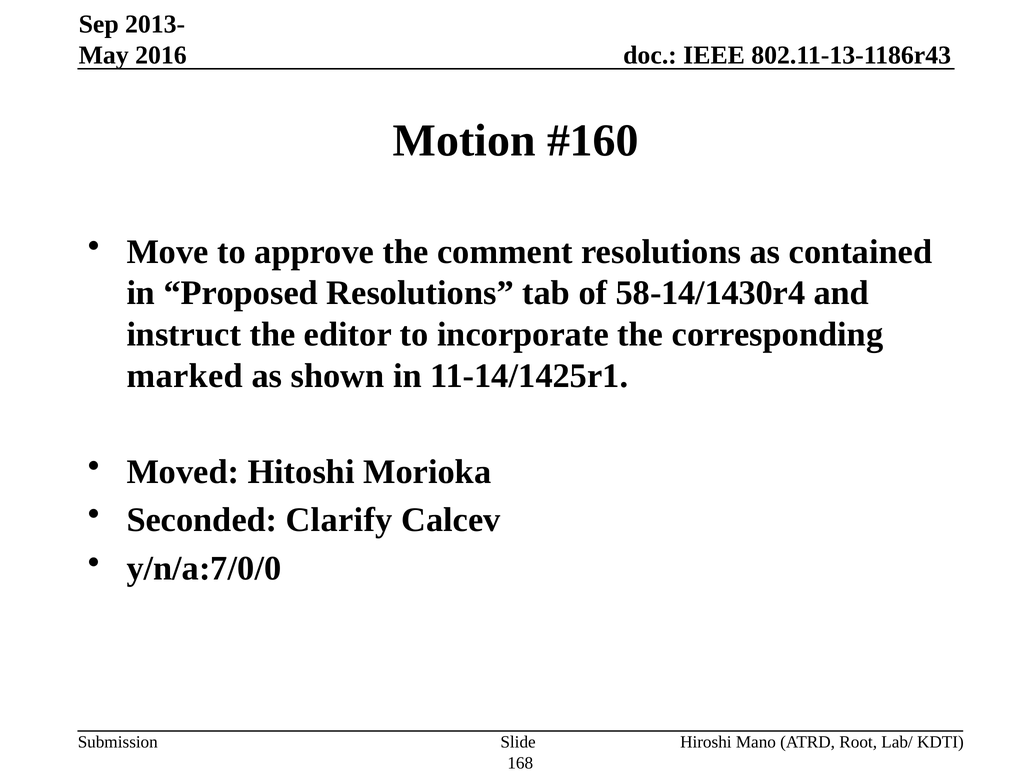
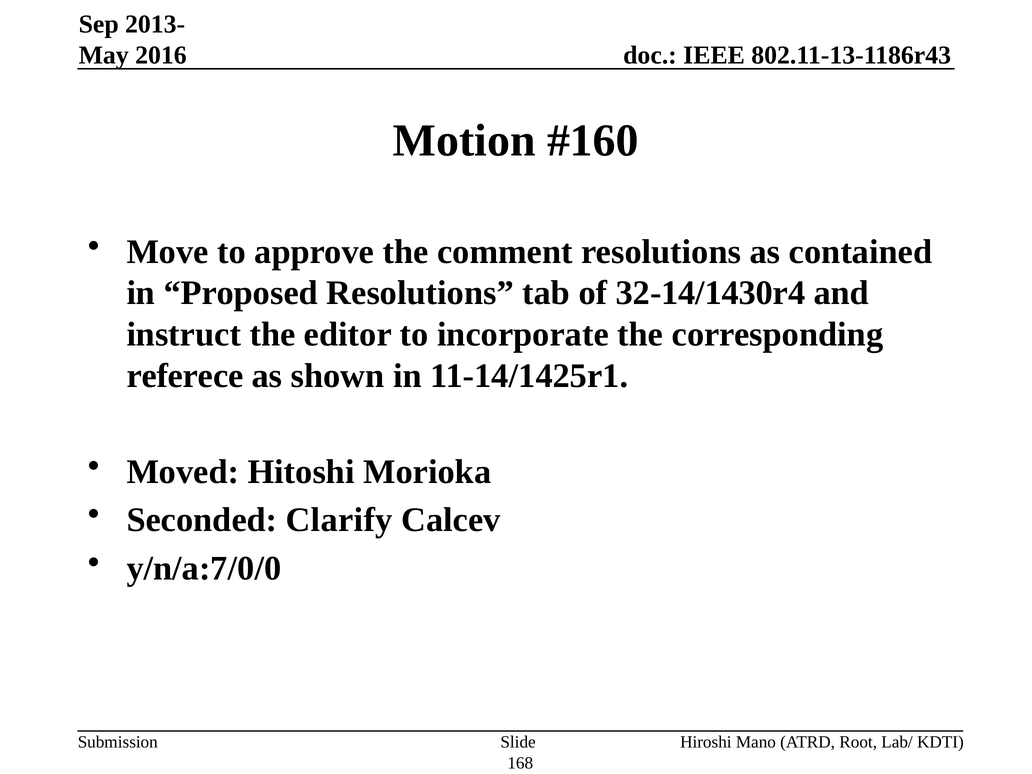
58-14/1430r4: 58-14/1430r4 -> 32-14/1430r4
marked: marked -> referece
